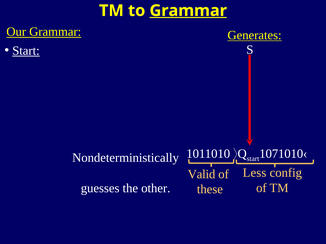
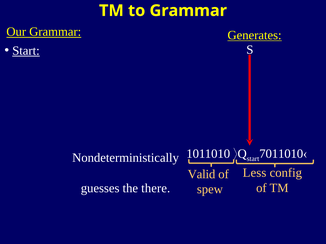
Grammar at (188, 11) underline: present -> none
1071010: 1071010 -> 7011010
other: other -> there
these: these -> spew
